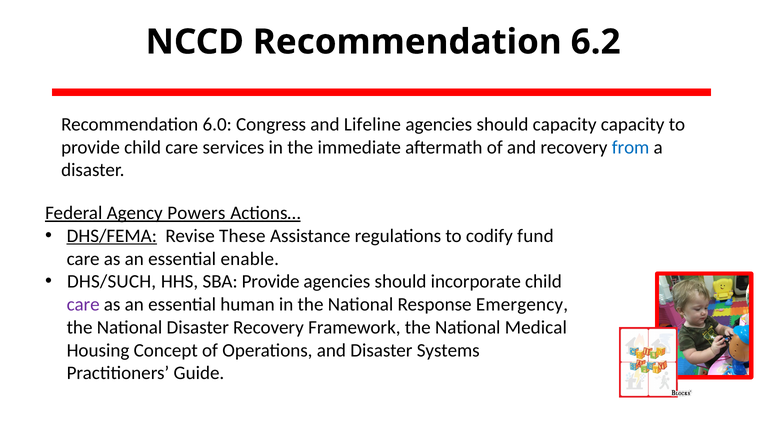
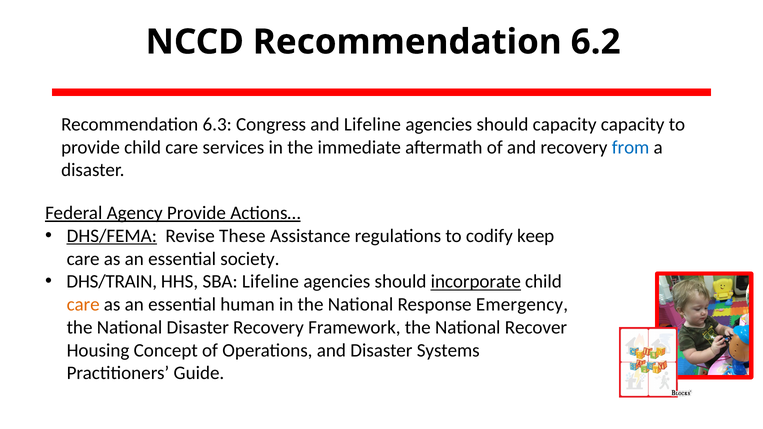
6.0: 6.0 -> 6.3
Agency Powers: Powers -> Provide
fund: fund -> keep
enable: enable -> society
DHS/SUCH: DHS/SUCH -> DHS/TRAIN
SBA Provide: Provide -> Lifeline
incorporate underline: none -> present
care at (83, 305) colour: purple -> orange
Medical: Medical -> Recover
